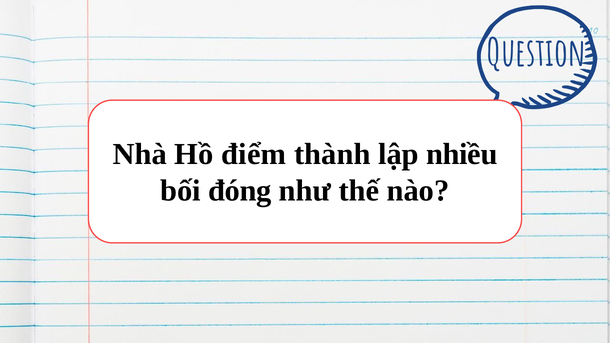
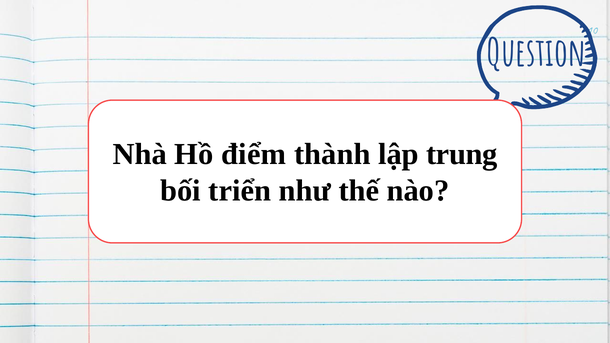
nhiều: nhiều -> trung
đóng: đóng -> triển
